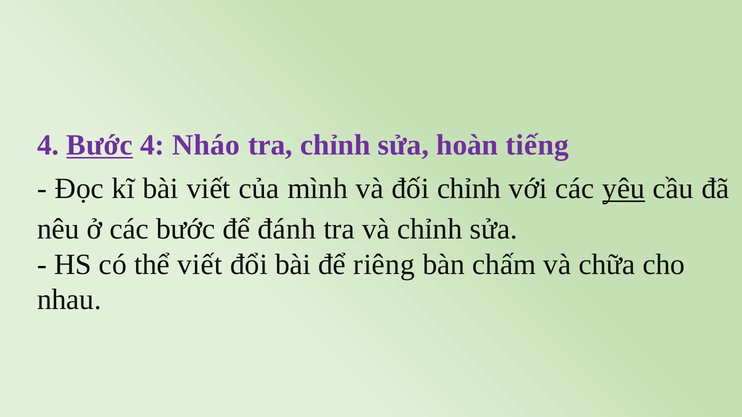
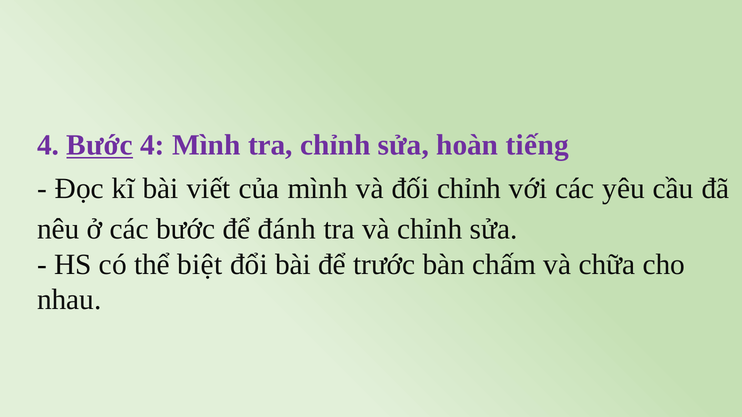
4 Nháo: Nháo -> Mình
yêu underline: present -> none
thể viết: viết -> biệt
riêng: riêng -> trước
